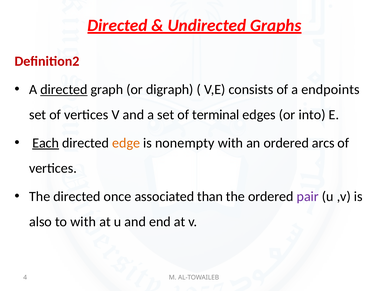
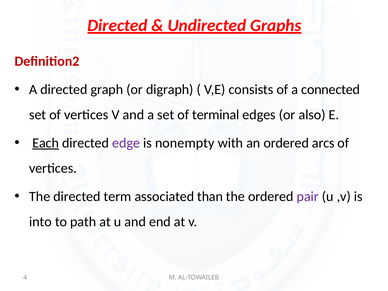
directed at (64, 90) underline: present -> none
endpoints: endpoints -> connected
into: into -> also
edge colour: orange -> purple
once: once -> term
also: also -> into
to with: with -> path
